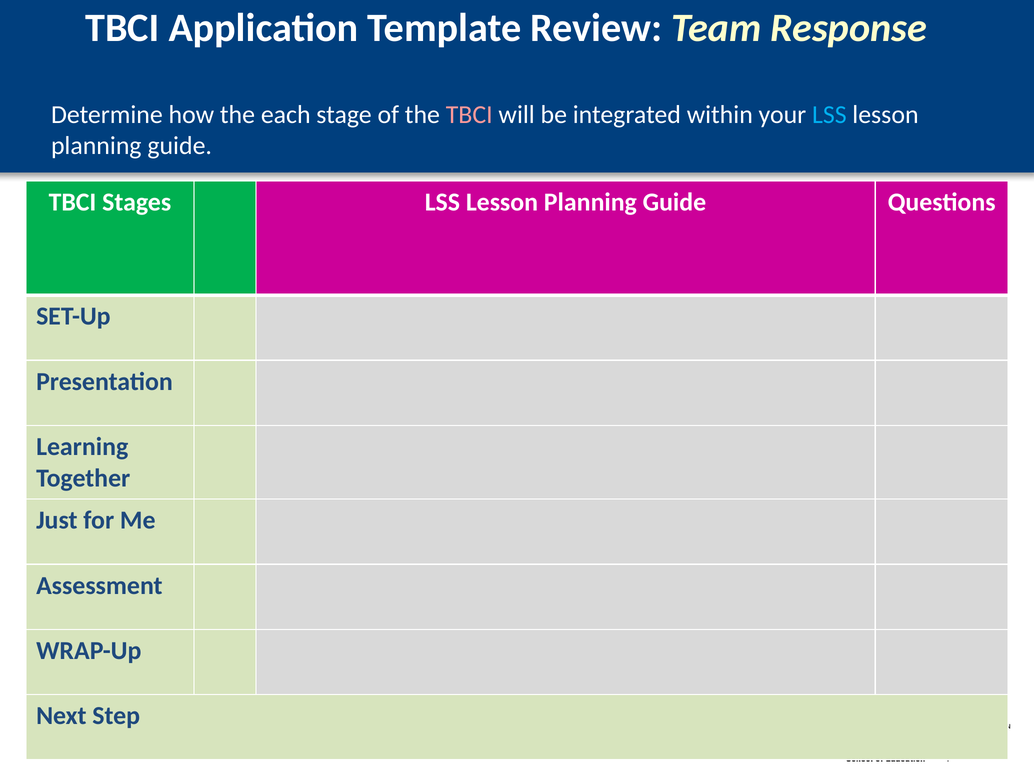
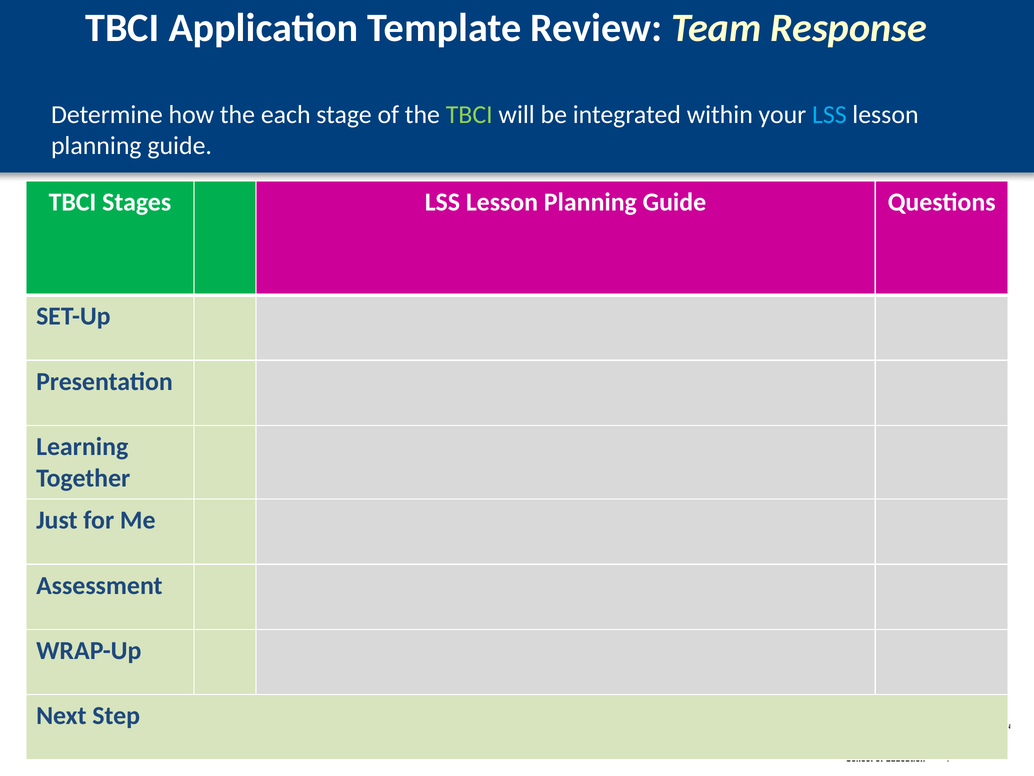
TBCI at (469, 115) colour: pink -> light green
